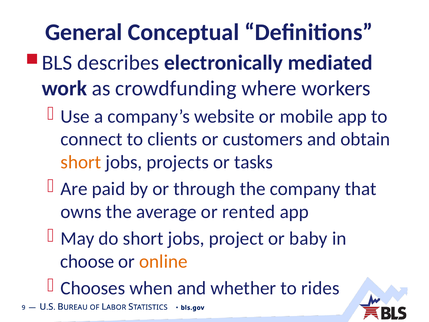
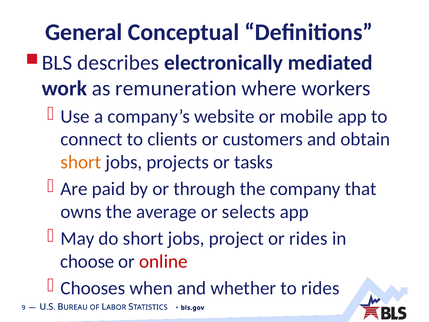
crowdfunding: crowdfunding -> remuneration
rented: rented -> selects
or baby: baby -> rides
online colour: orange -> red
